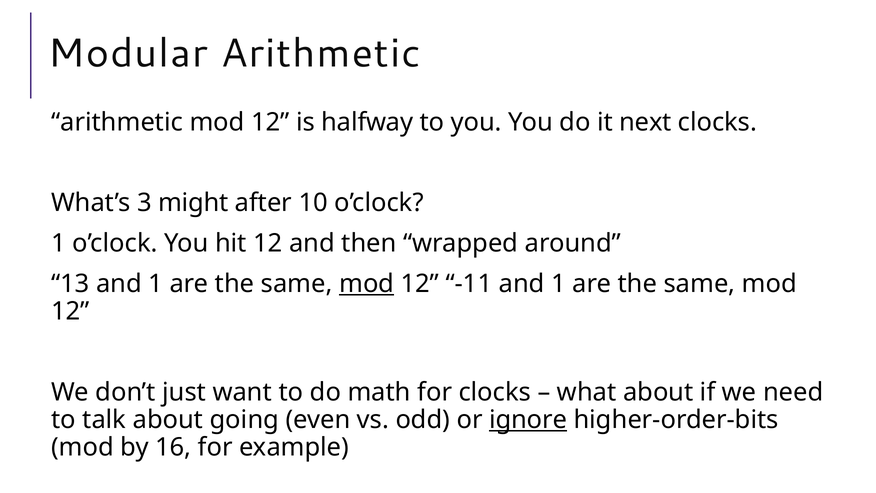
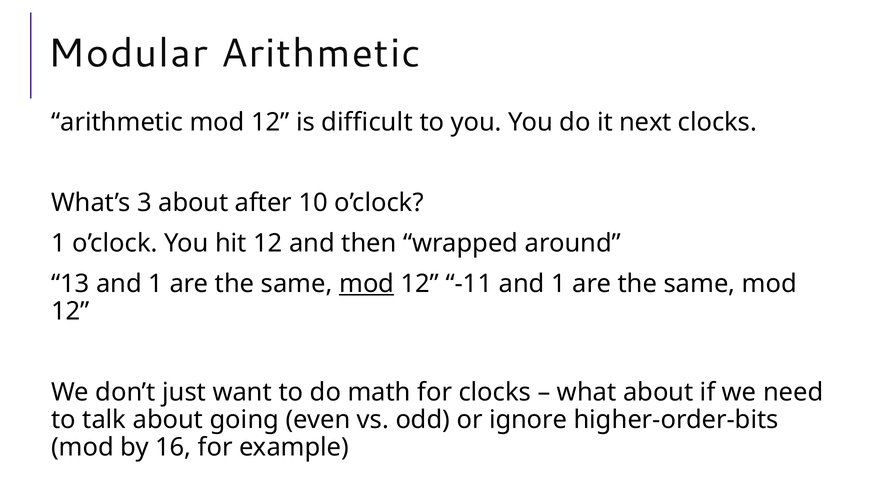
halfway: halfway -> difficult
3 might: might -> about
ignore underline: present -> none
